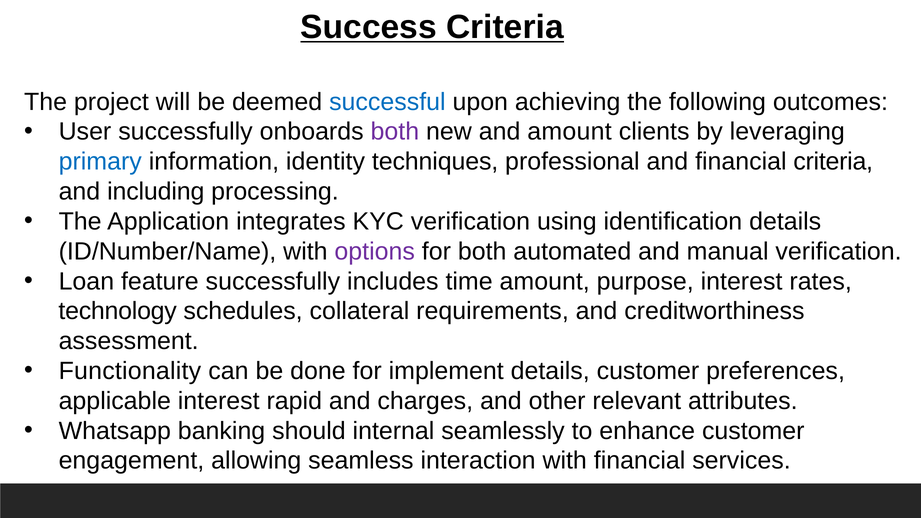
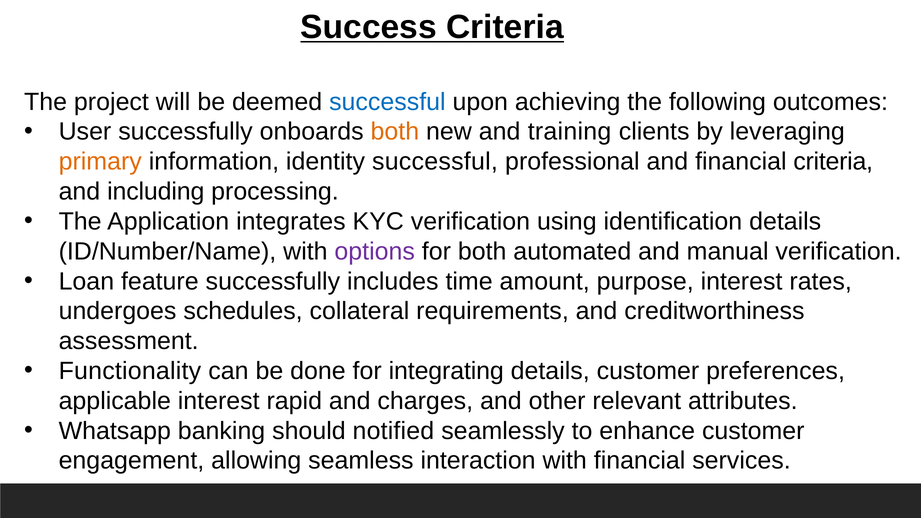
both at (395, 132) colour: purple -> orange
and amount: amount -> training
primary colour: blue -> orange
identity techniques: techniques -> successful
technology: technology -> undergoes
implement: implement -> integrating
internal: internal -> notified
